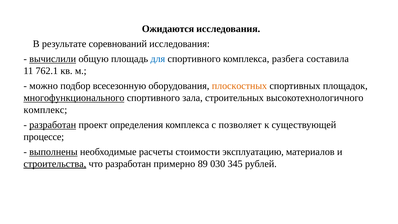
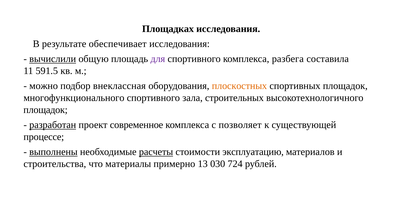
Ожидаются: Ожидаются -> Площадках
соревнований: соревнований -> обеспечивает
для colour: blue -> purple
762.1: 762.1 -> 591.5
всесезонную: всесезонную -> внеклассная
многофункционального underline: present -> none
комплекс at (45, 110): комплекс -> площадок
определения: определения -> современное
расчеты underline: none -> present
строительства underline: present -> none
что разработан: разработан -> материалы
89: 89 -> 13
345: 345 -> 724
